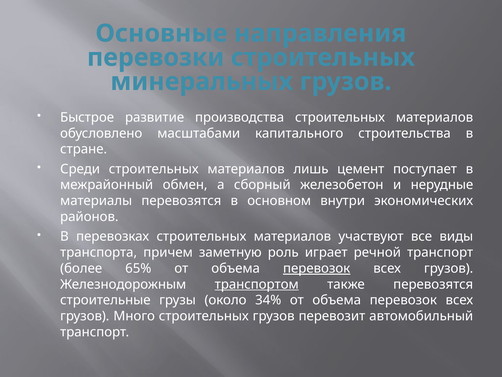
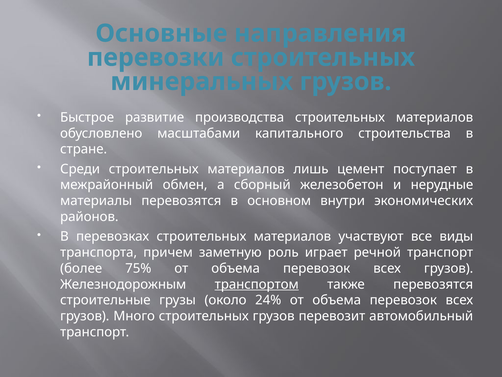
65%: 65% -> 75%
перевозок at (317, 268) underline: present -> none
34%: 34% -> 24%
